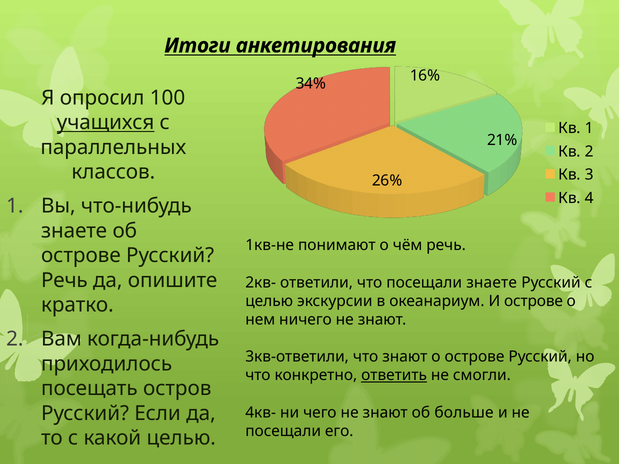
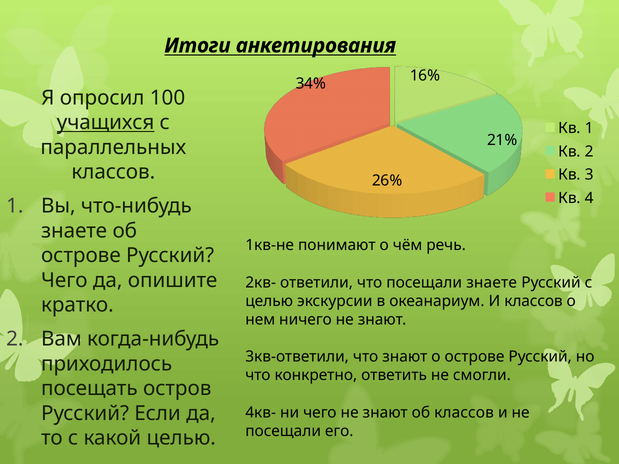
Речь at (64, 281): Речь -> Чего
И острове: острове -> классов
ответить underline: present -> none
об больше: больше -> классов
